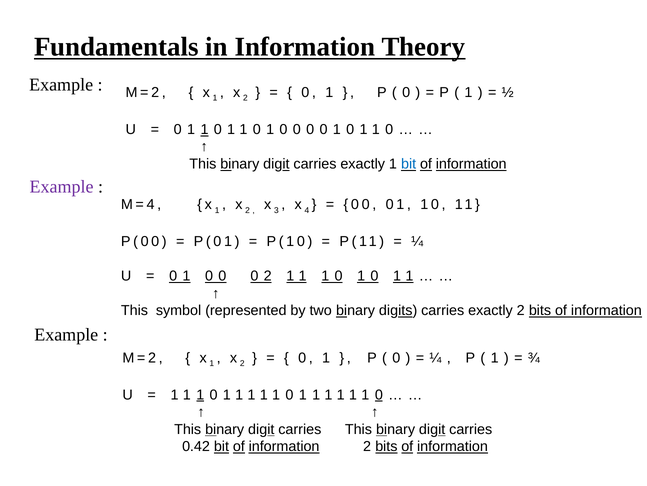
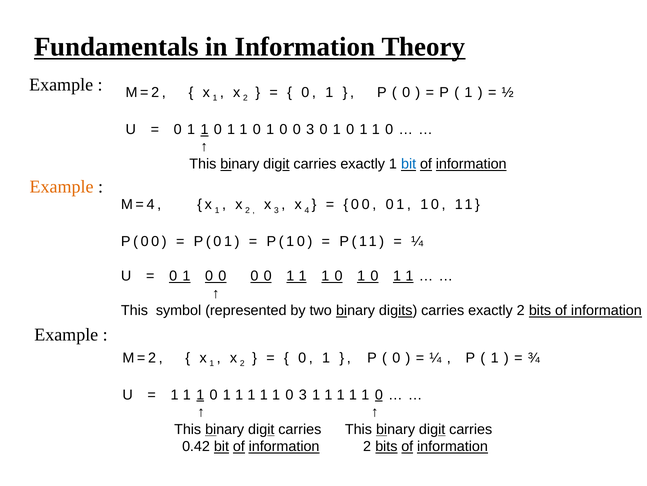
0 at (310, 129): 0 -> 3
Example at (62, 187) colour: purple -> orange
0 0 0 2: 2 -> 0
1 at (303, 394): 1 -> 3
